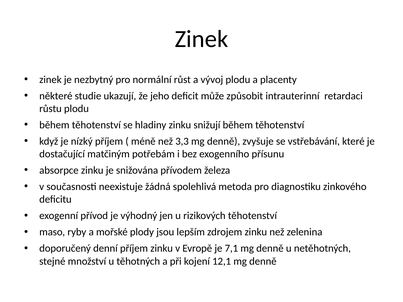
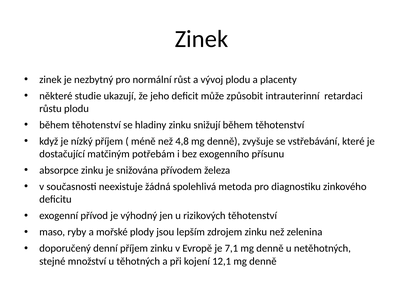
3,3: 3,3 -> 4,8
